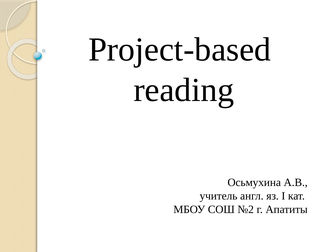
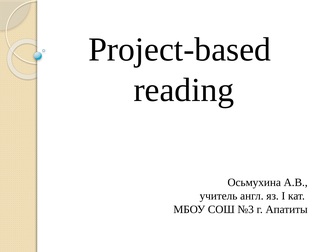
№2: №2 -> №3
